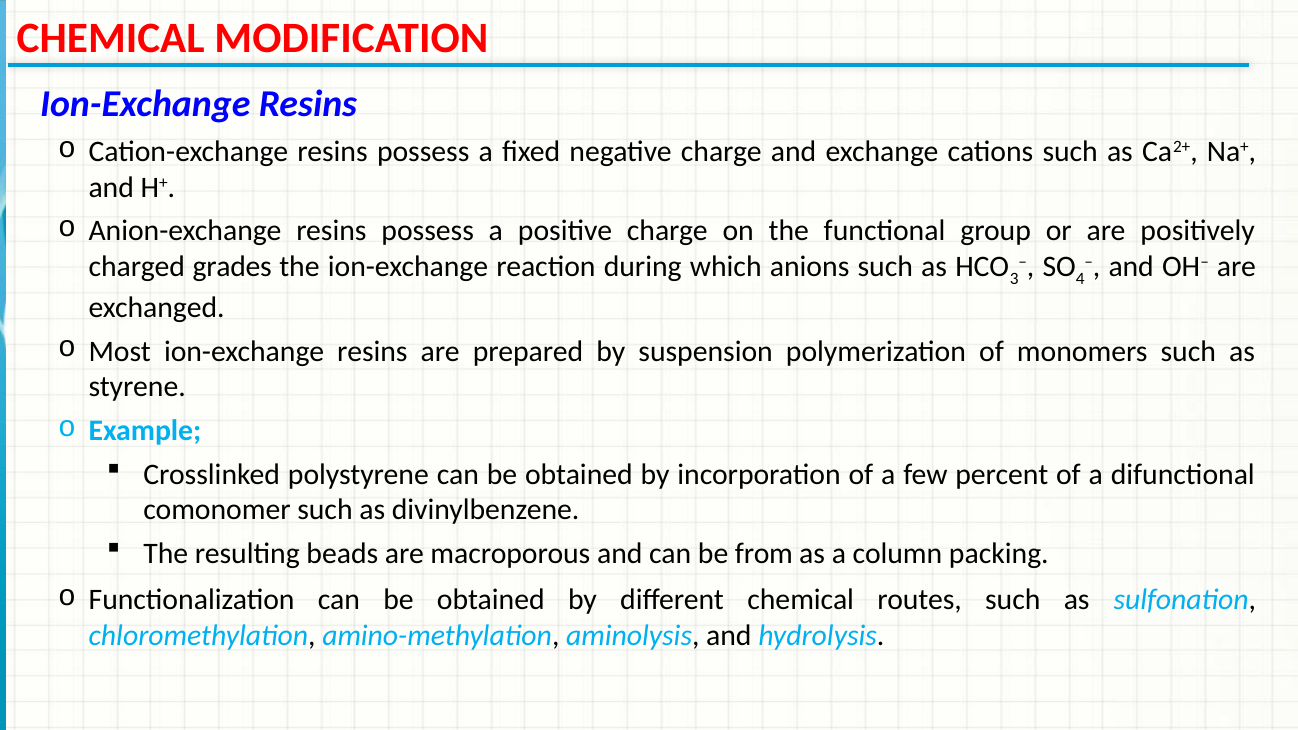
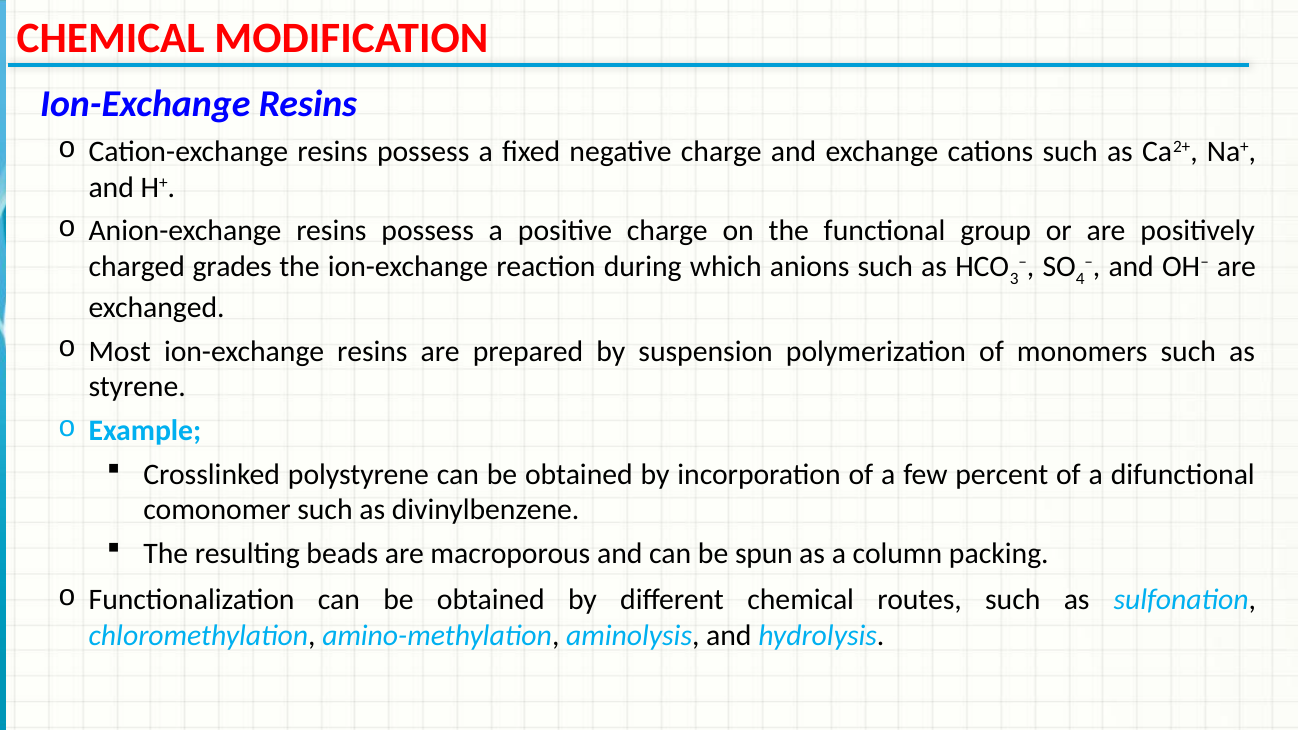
from: from -> spun
